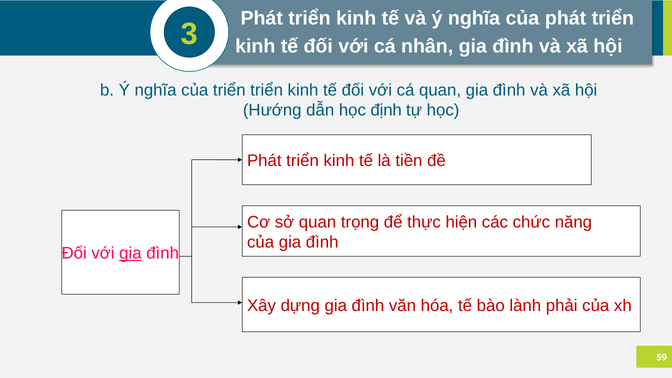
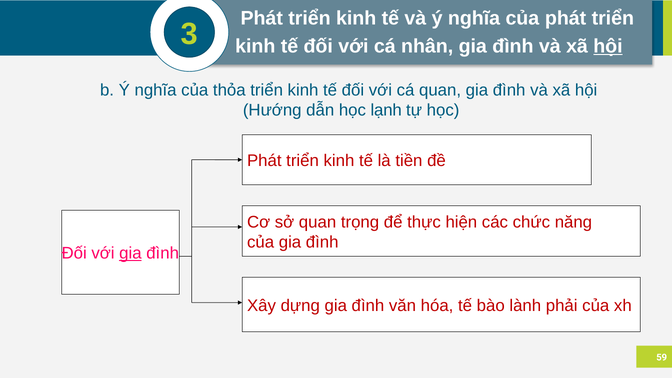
hội at (608, 46) underline: none -> present
của triển: triển -> thỏa
định: định -> lạnh
